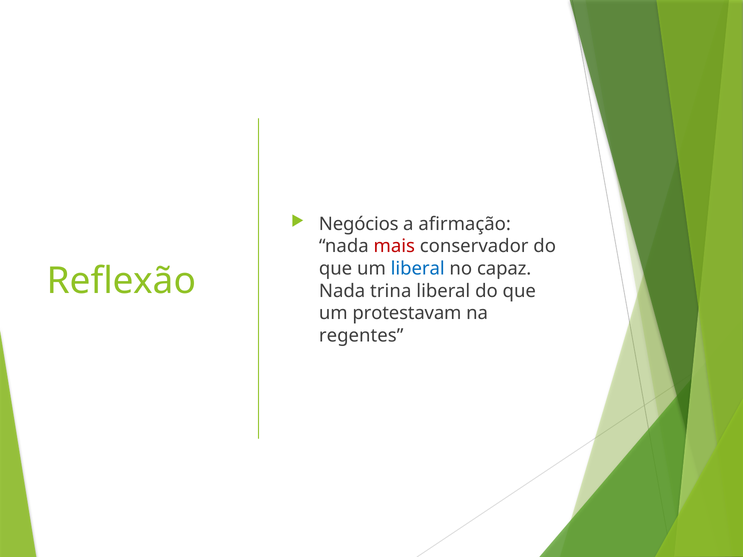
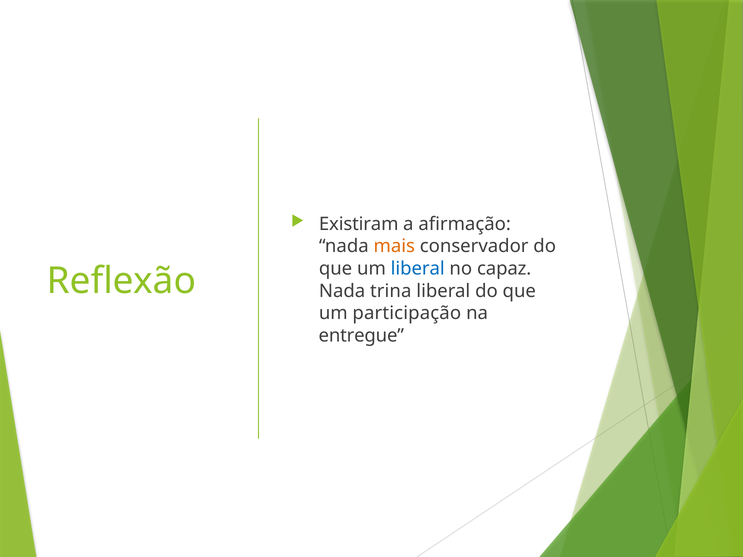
Negócios: Negócios -> Existiram
mais colour: red -> orange
protestavam: protestavam -> participação
regentes: regentes -> entregue
